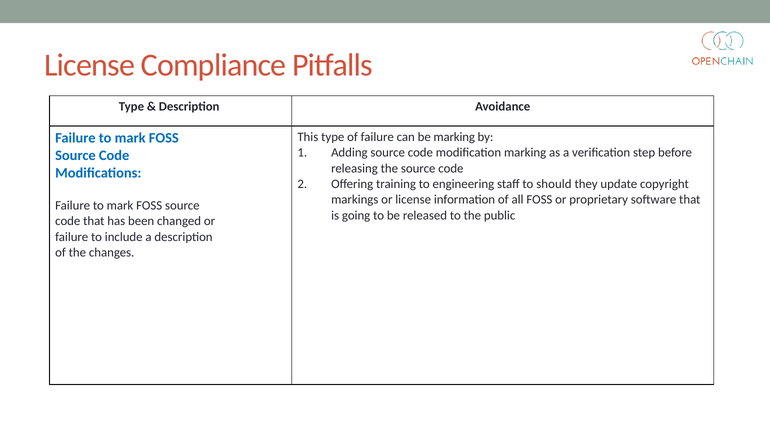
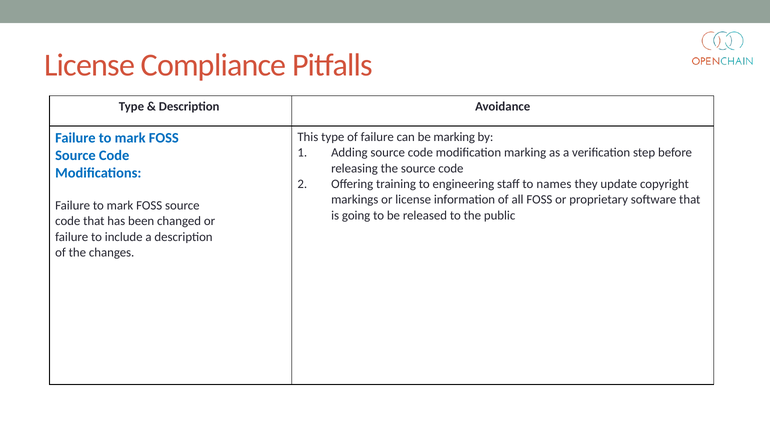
should: should -> names
